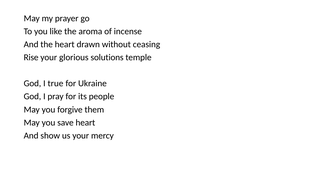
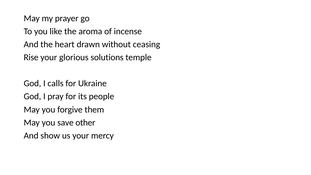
true: true -> calls
save heart: heart -> other
